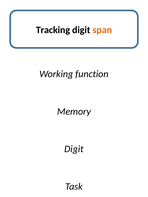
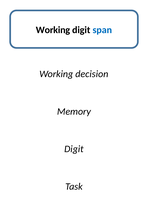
Tracking at (53, 30): Tracking -> Working
span colour: orange -> blue
function: function -> decision
